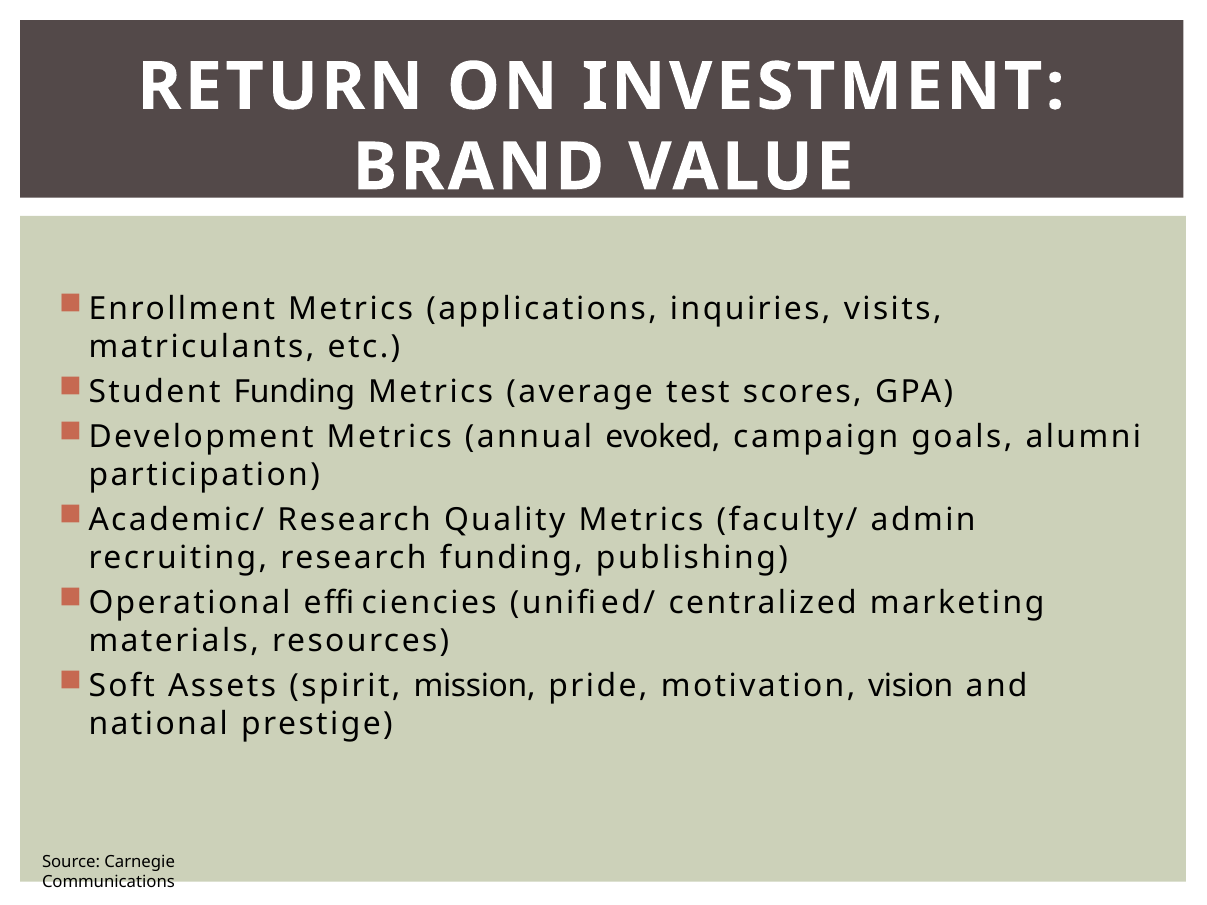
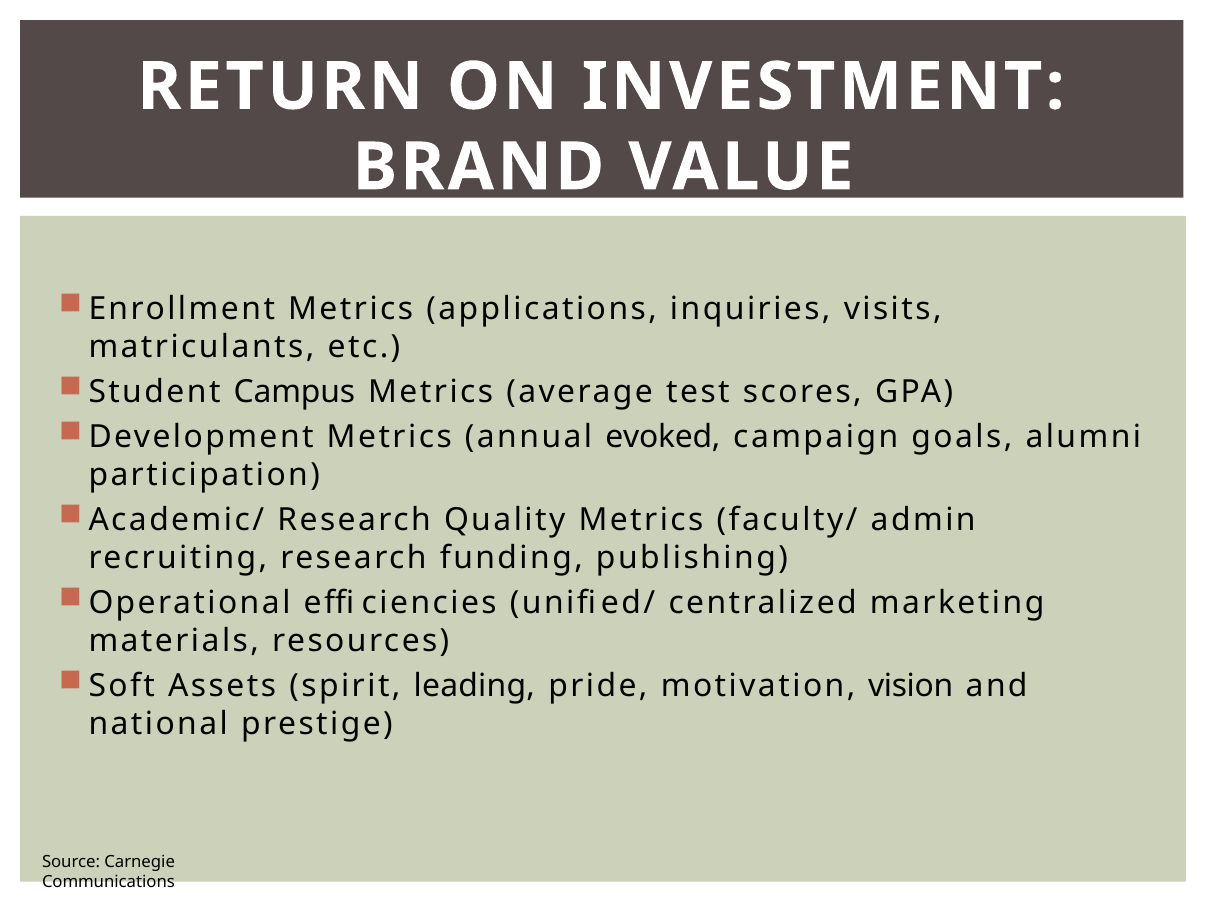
Student Funding: Funding -> Campus
mission: mission -> leading
